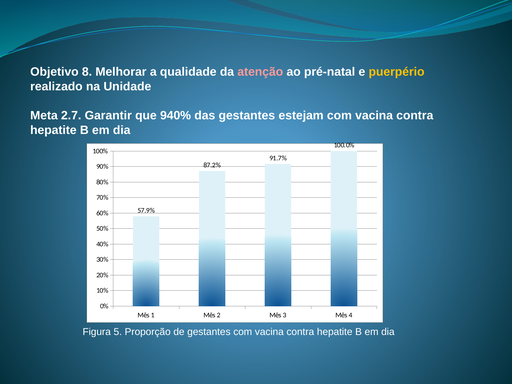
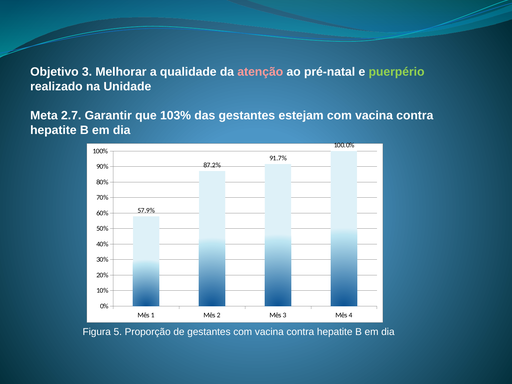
Objetivo 8: 8 -> 3
puerpério colour: yellow -> light green
940%: 940% -> 103%
